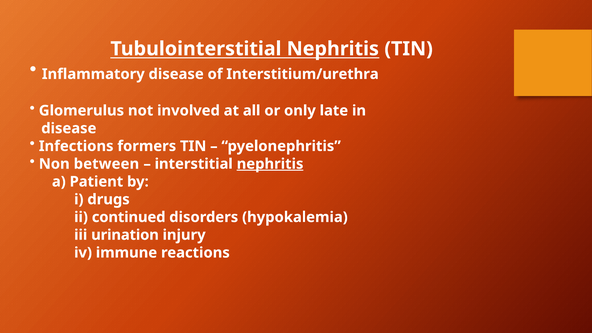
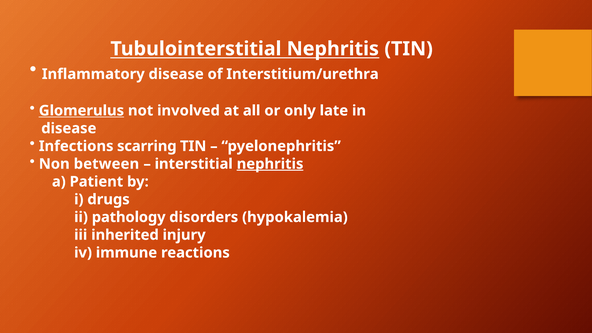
Glomerulus underline: none -> present
formers: formers -> scarring
continued: continued -> pathology
urination: urination -> inherited
